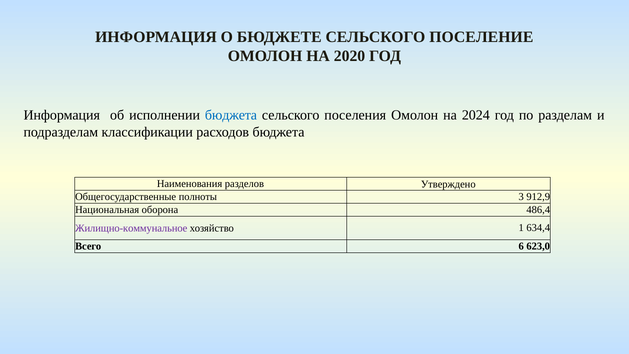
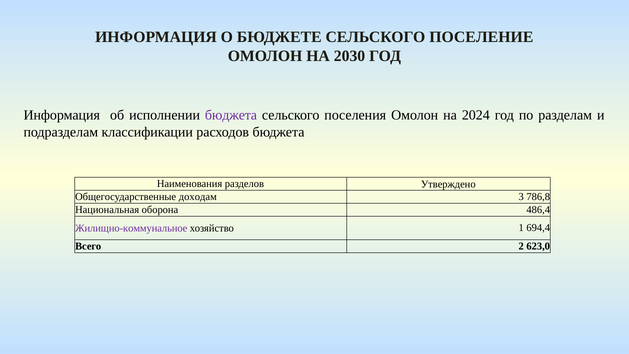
2020: 2020 -> 2030
бюджета at (231, 115) colour: blue -> purple
полноты: полноты -> доходам
912,9: 912,9 -> 786,8
634,4: 634,4 -> 694,4
6: 6 -> 2
